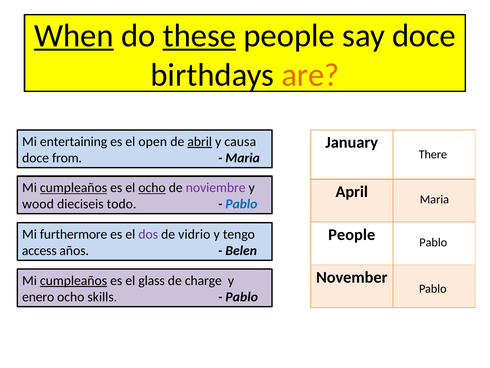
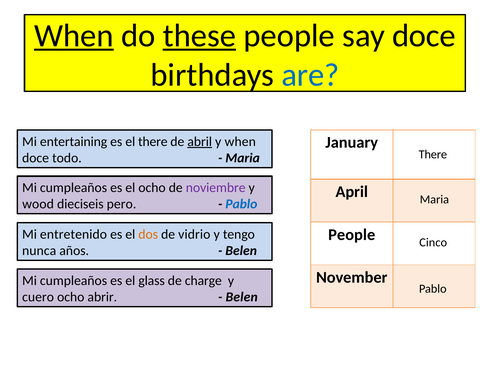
are colour: orange -> blue
el open: open -> there
y causa: causa -> when
from: from -> todo
cumpleaños at (74, 187) underline: present -> none
ocho at (152, 187) underline: present -> none
todo: todo -> pero
furthermore: furthermore -> entretenido
dos colour: purple -> orange
Pablo at (433, 242): Pablo -> Cinco
access: access -> nunca
cumpleaños at (74, 280) underline: present -> none
enero: enero -> cuero
skills: skills -> abrir
Pablo at (242, 297): Pablo -> Belen
